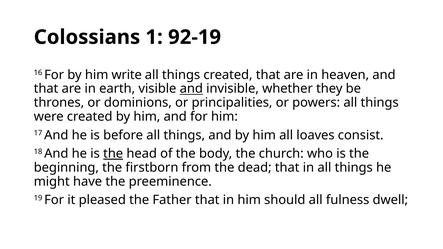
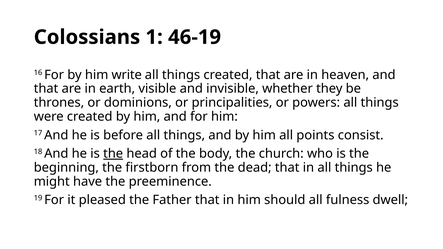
92-19: 92-19 -> 46-19
and at (191, 89) underline: present -> none
loaves: loaves -> points
